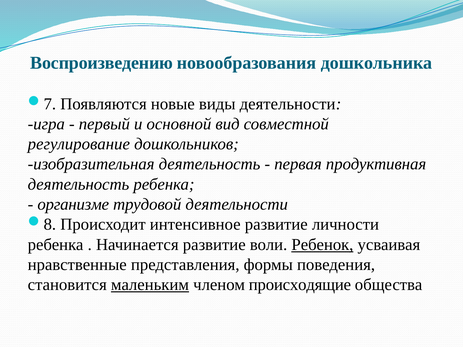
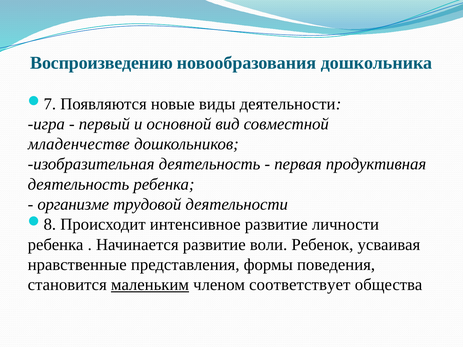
регулирование: регулирование -> младенчестве
Ребенок underline: present -> none
происходящие: происходящие -> соответствует
